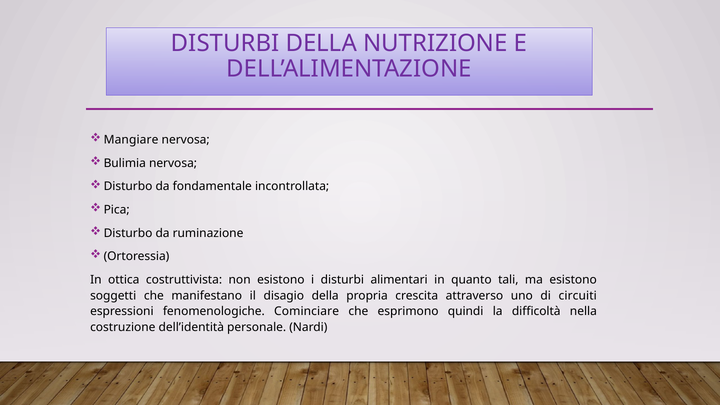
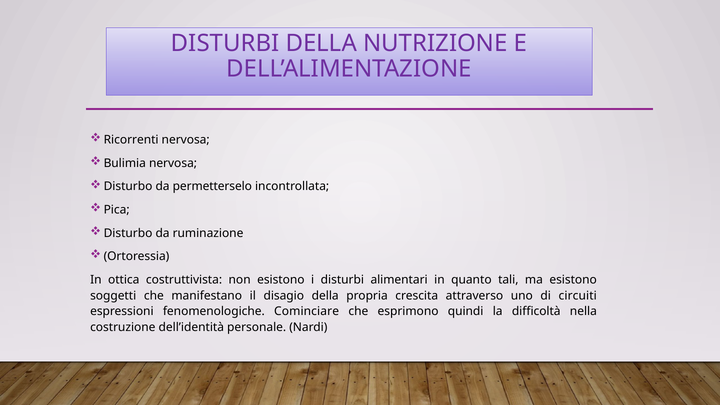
Mangiare: Mangiare -> Ricorrenti
fondamentale: fondamentale -> permetterselo
